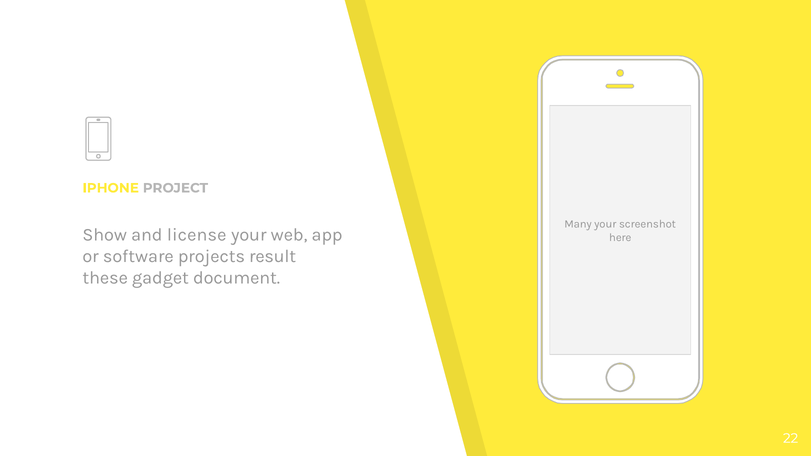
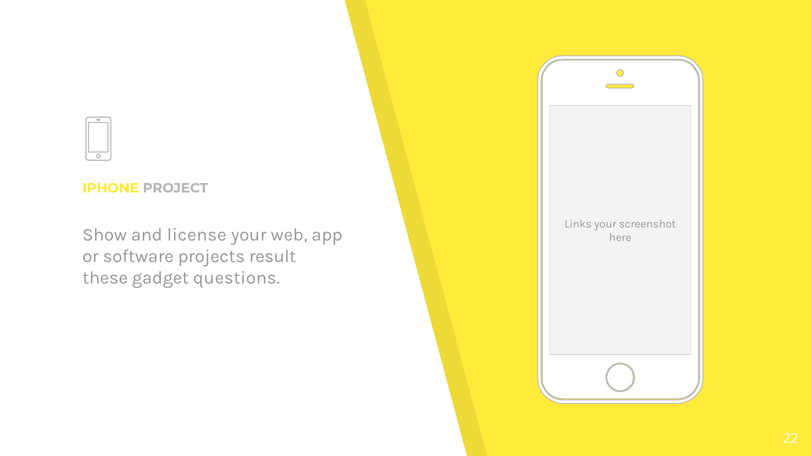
Many: Many -> Links
document: document -> questions
